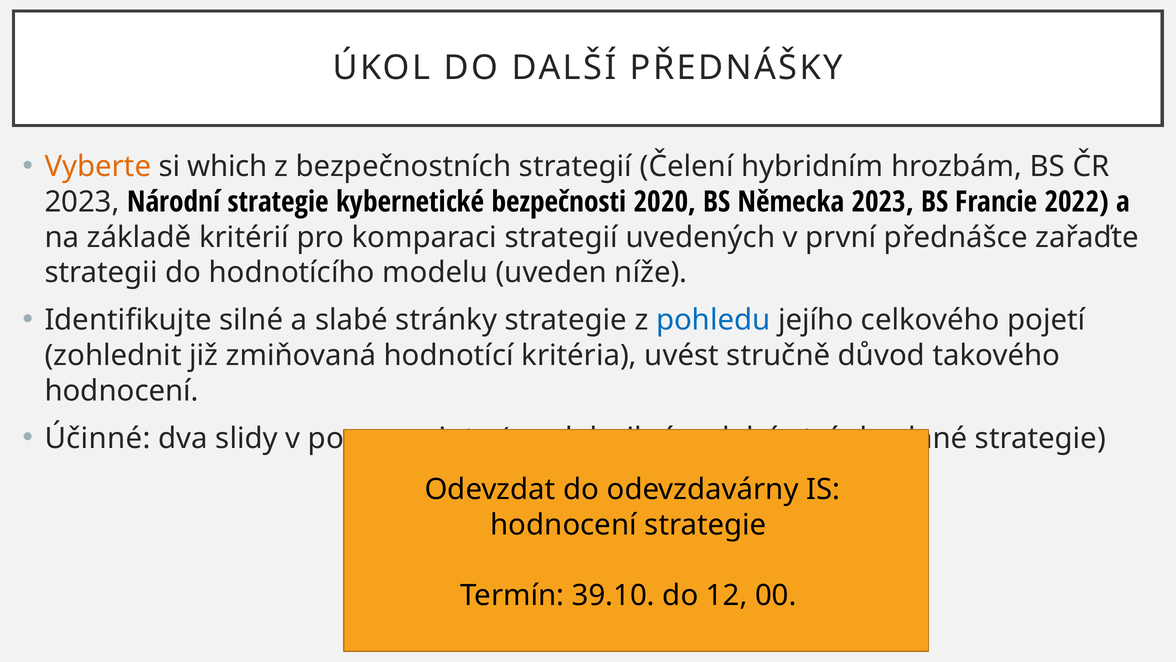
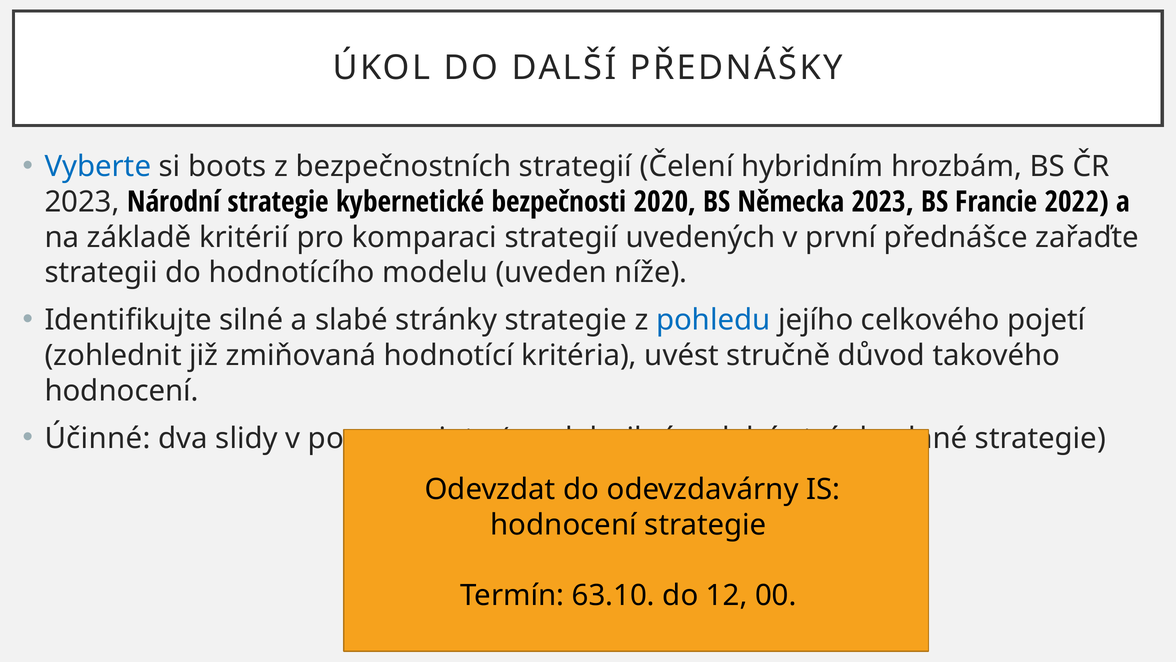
Vyberte colour: orange -> blue
which: which -> boots
39.10: 39.10 -> 63.10
